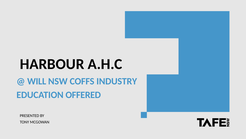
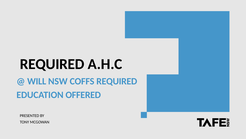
HARBOUR at (52, 64): HARBOUR -> REQUIRED
COFFS INDUSTRY: INDUSTRY -> REQUIRED
